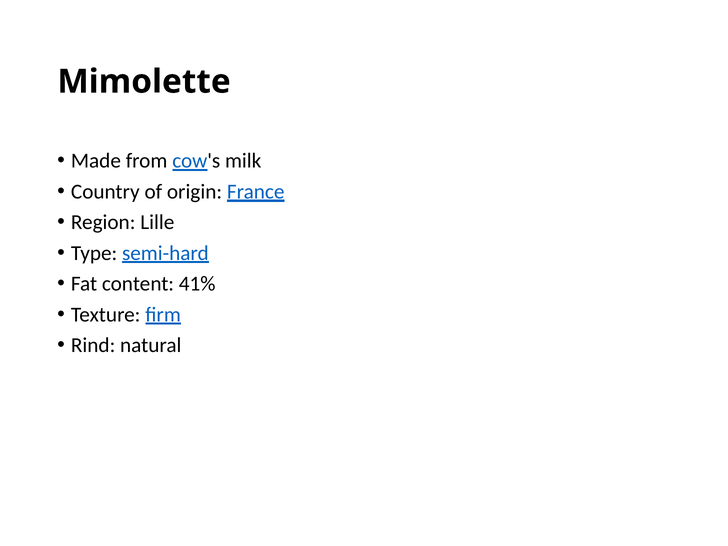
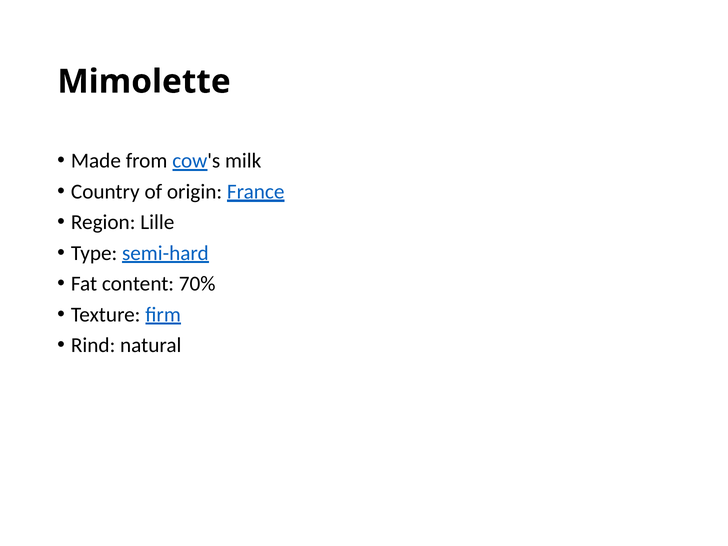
41%: 41% -> 70%
